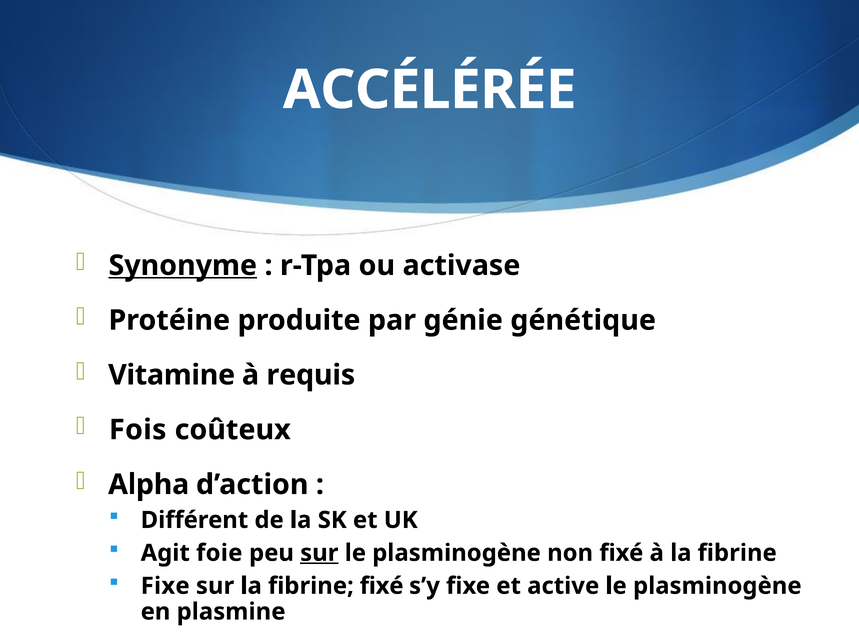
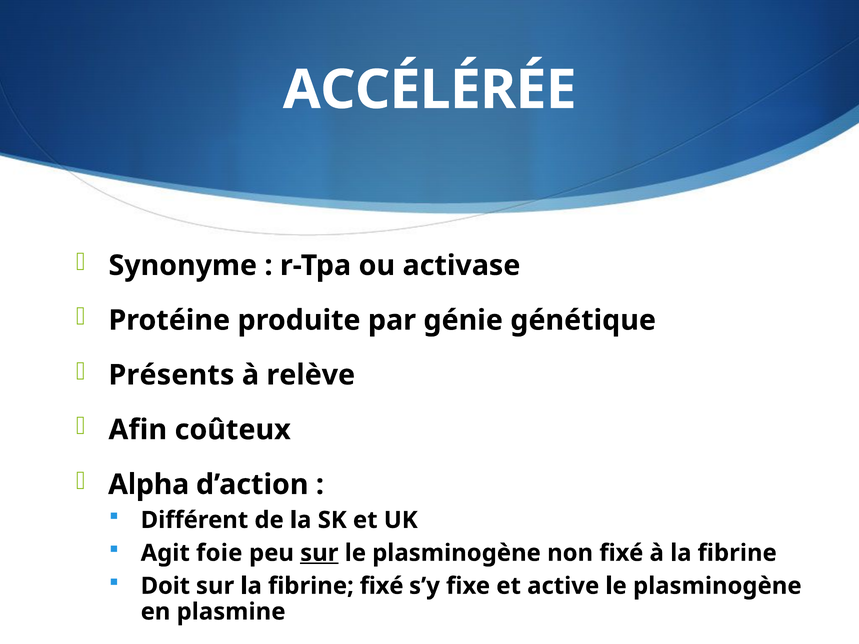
Synonyme underline: present -> none
Vitamine: Vitamine -> Présents
requis: requis -> relève
Fois: Fois -> Afin
Fixe at (165, 586): Fixe -> Doit
